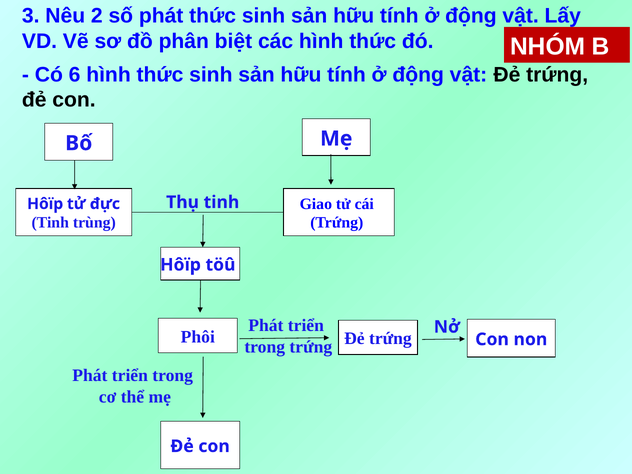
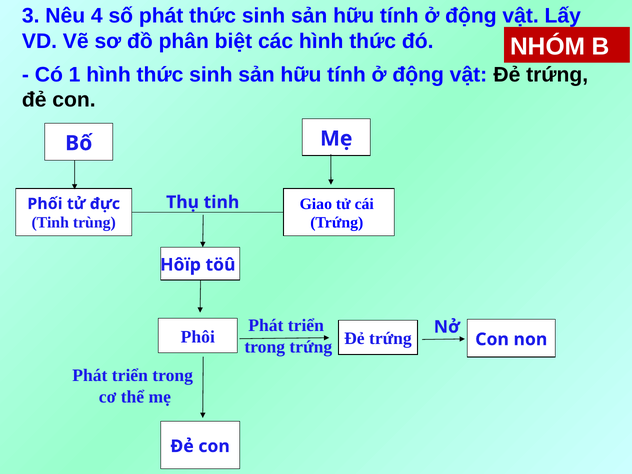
2: 2 -> 4
6: 6 -> 1
Hôïp at (45, 204): Hôïp -> Phối
